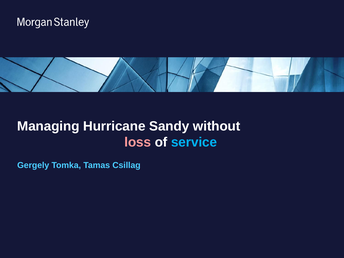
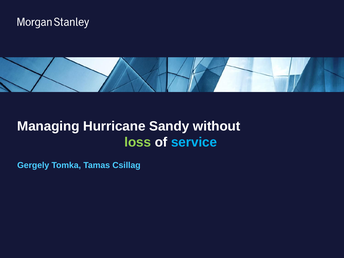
loss colour: pink -> light green
